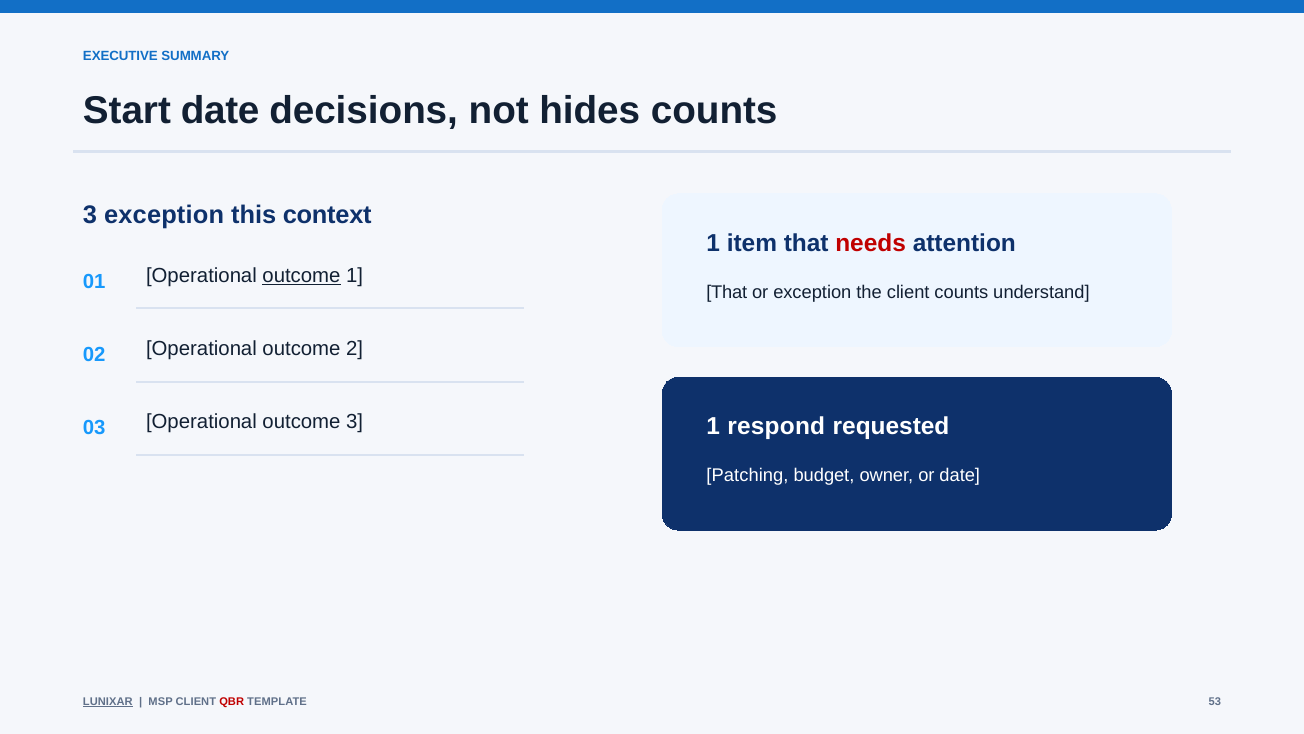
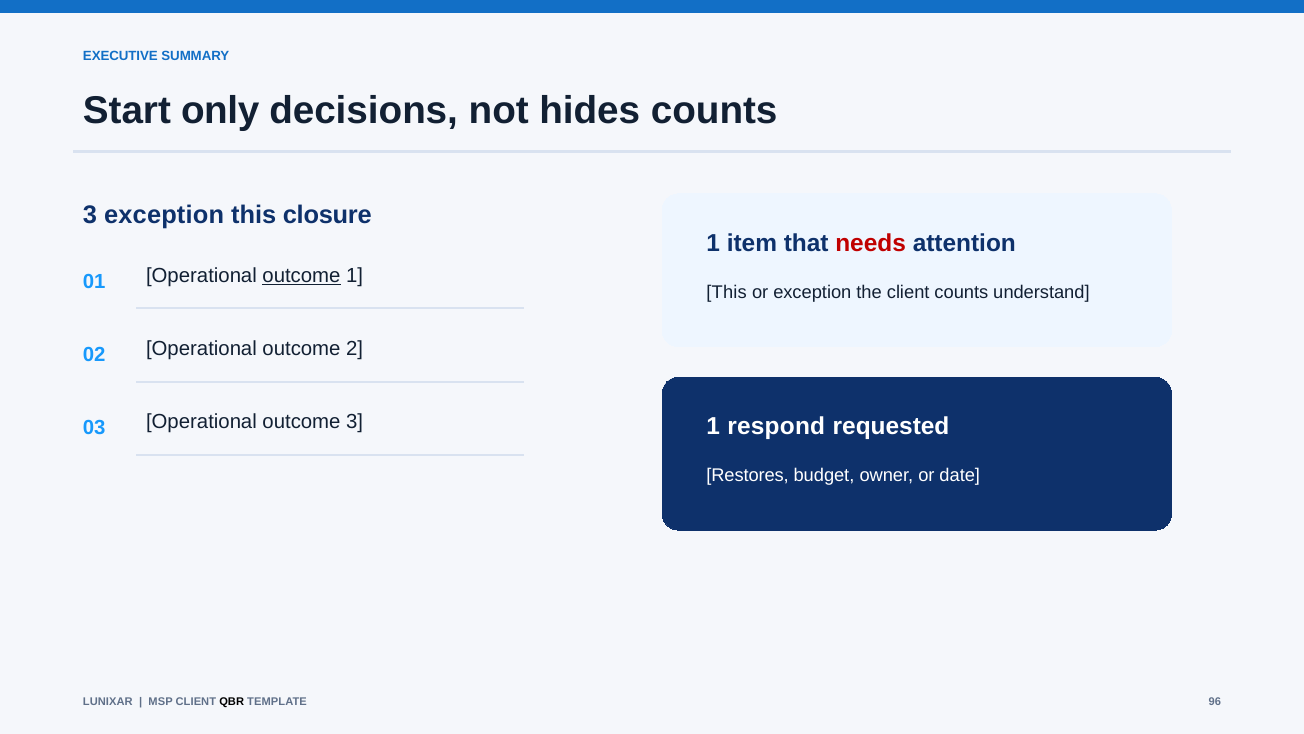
Start date: date -> only
context: context -> closure
That at (727, 292): That -> This
Patching: Patching -> Restores
LUNIXAR underline: present -> none
QBR colour: red -> black
53: 53 -> 96
